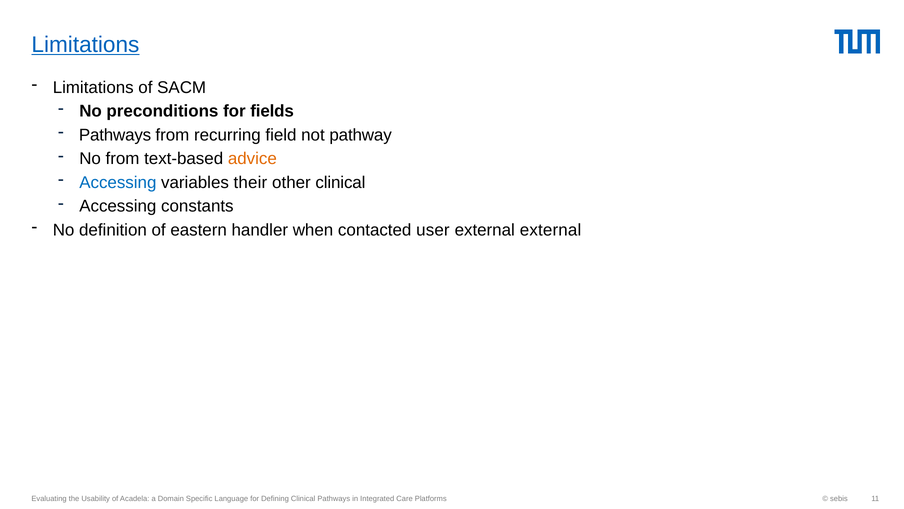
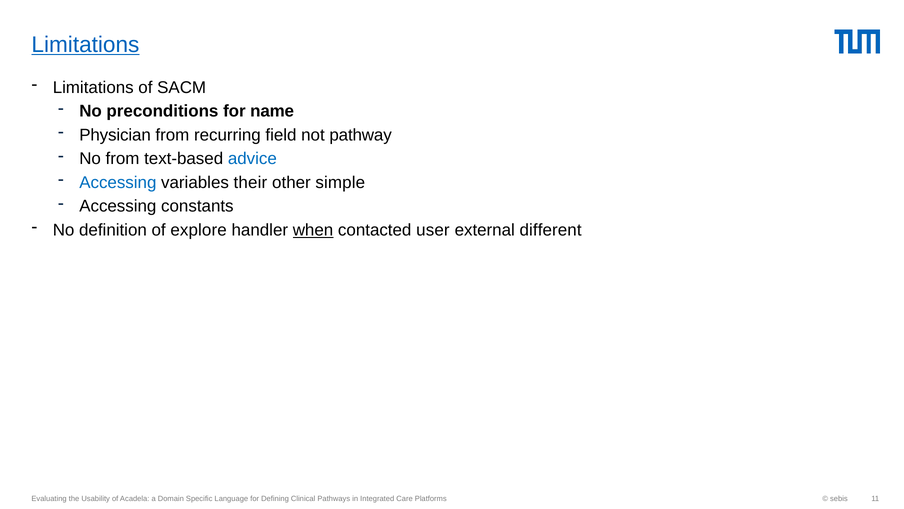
fields: fields -> name
Pathways at (115, 135): Pathways -> Physician
advice colour: orange -> blue
other clinical: clinical -> simple
eastern: eastern -> explore
when underline: none -> present
external external: external -> different
